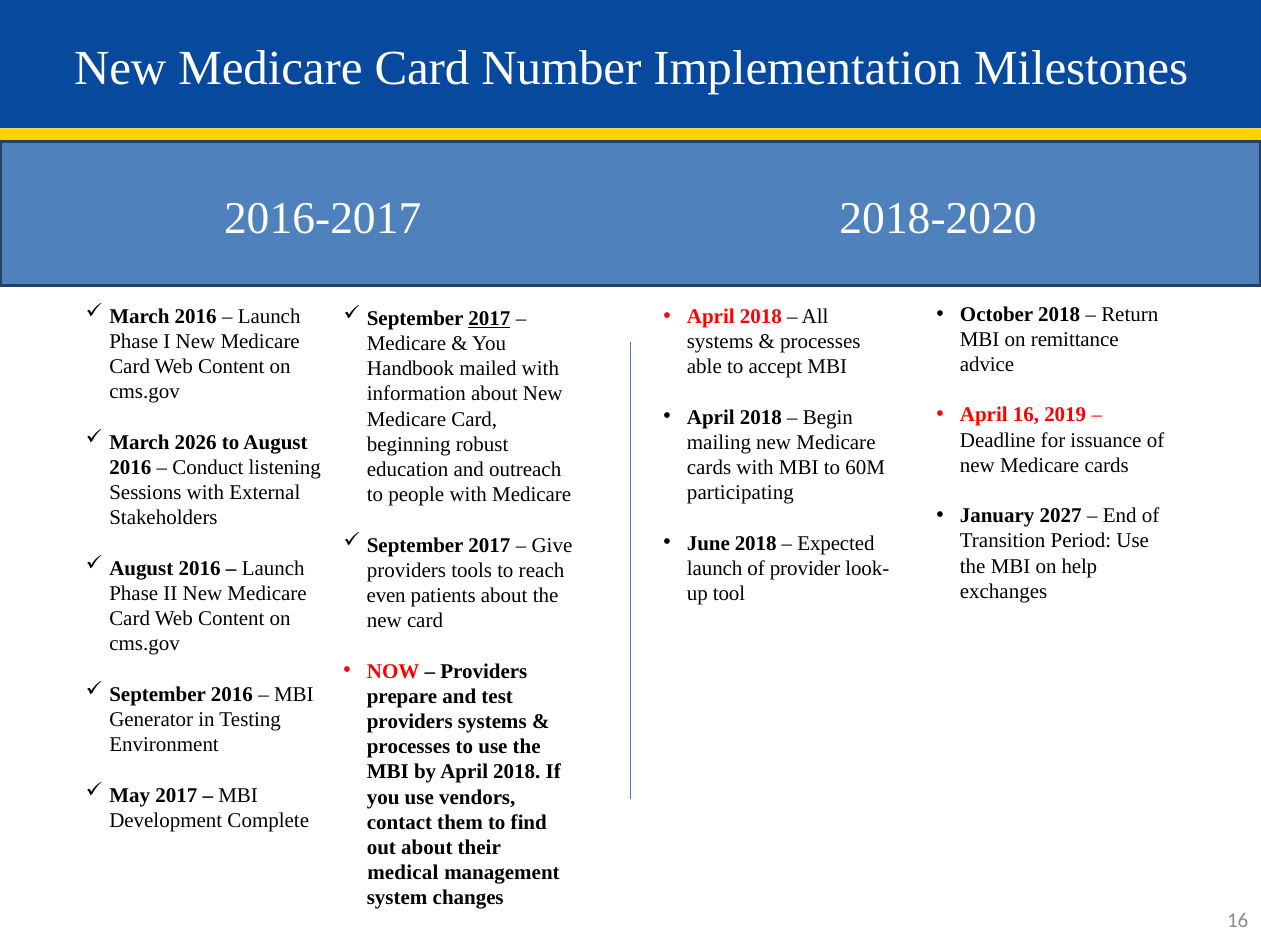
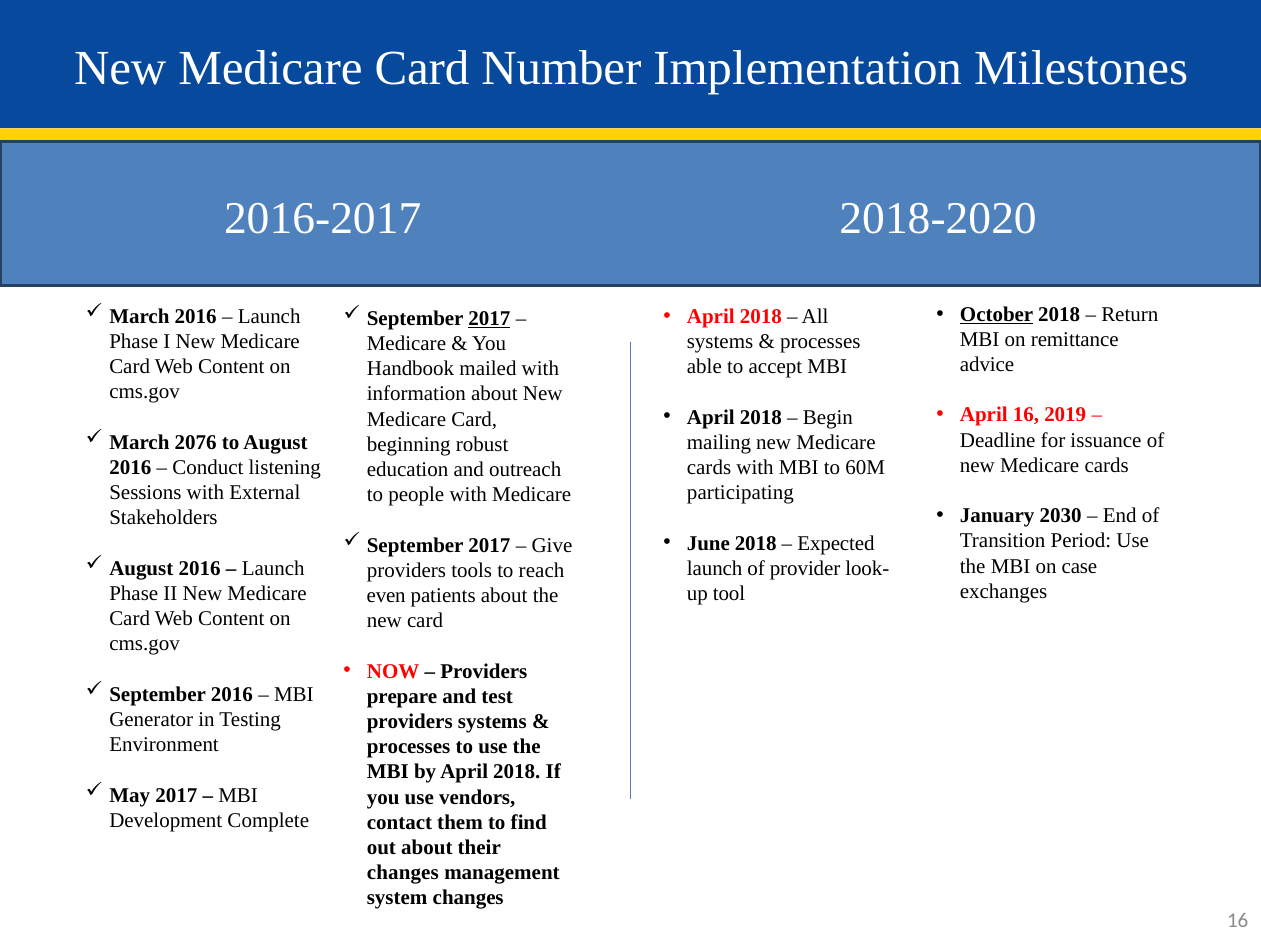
October underline: none -> present
2026: 2026 -> 2076
2027: 2027 -> 2030
help: help -> case
medical at (403, 873): medical -> changes
